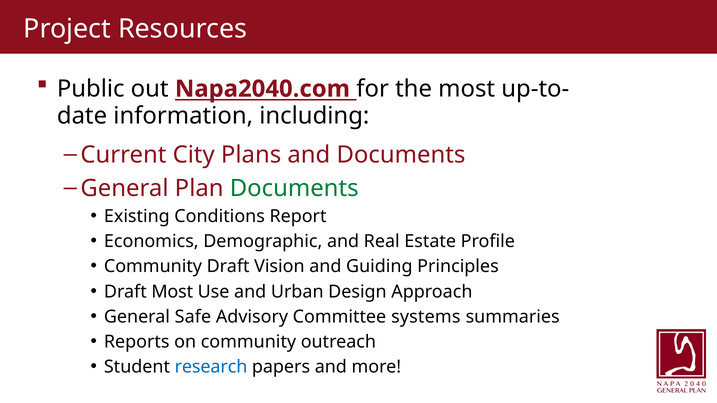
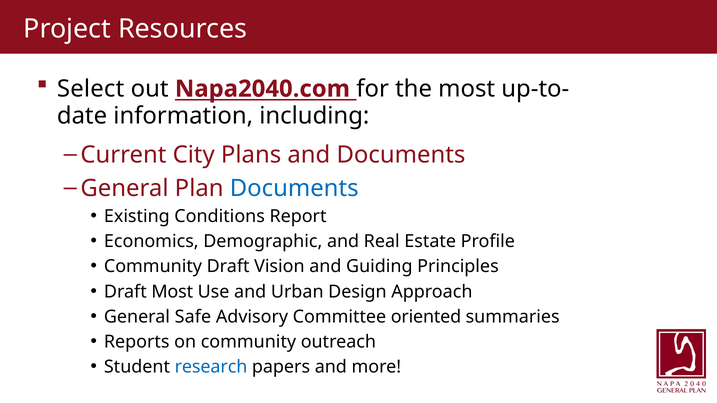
Public: Public -> Select
Documents at (294, 188) colour: green -> blue
systems: systems -> oriented
